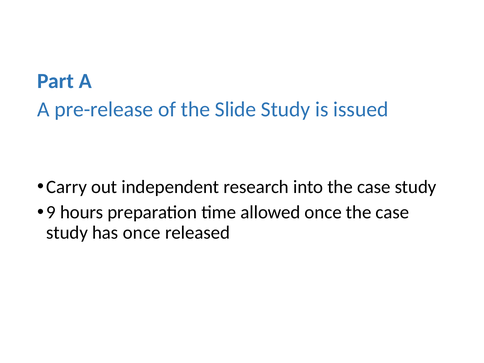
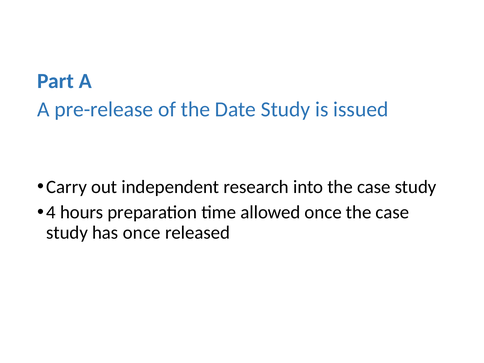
Slide: Slide -> Date
9: 9 -> 4
